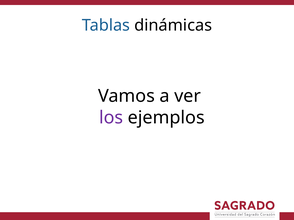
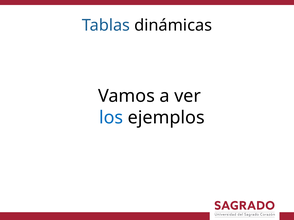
los colour: purple -> blue
